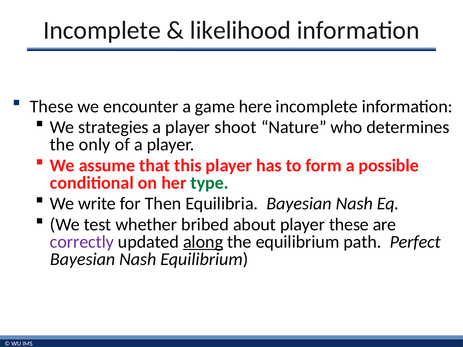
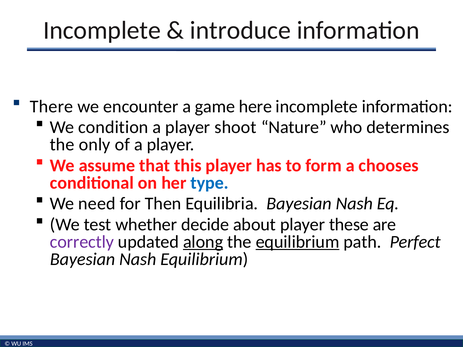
likelihood: likelihood -> introduce
These at (52, 106): These -> There
strategies: strategies -> condition
possible: possible -> chooses
type colour: green -> blue
write: write -> need
bribed: bribed -> decide
equilibrium at (298, 242) underline: none -> present
